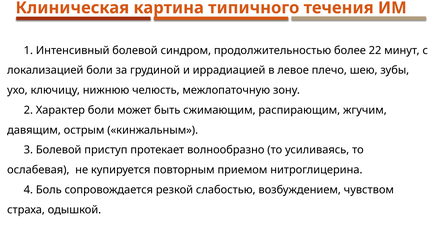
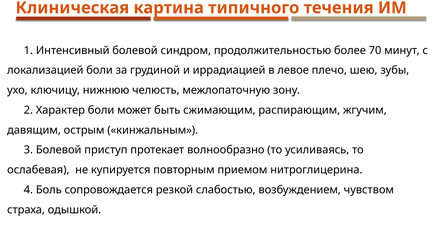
22: 22 -> 70
